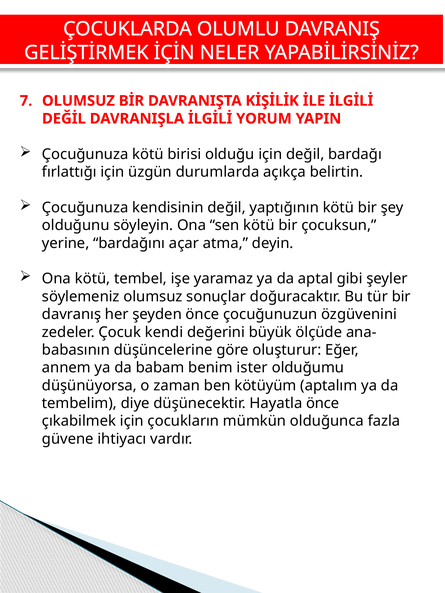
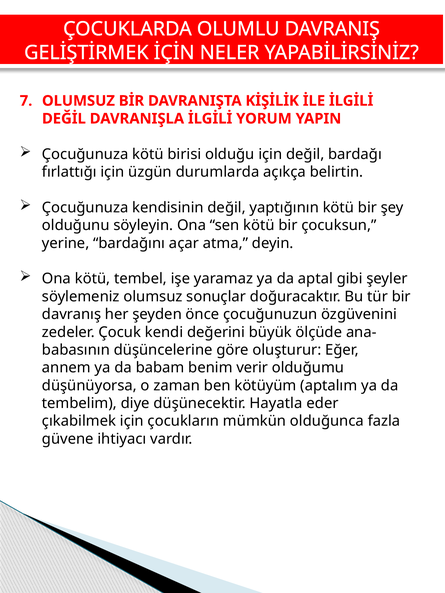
ister: ister -> verir
Hayatla önce: önce -> eder
